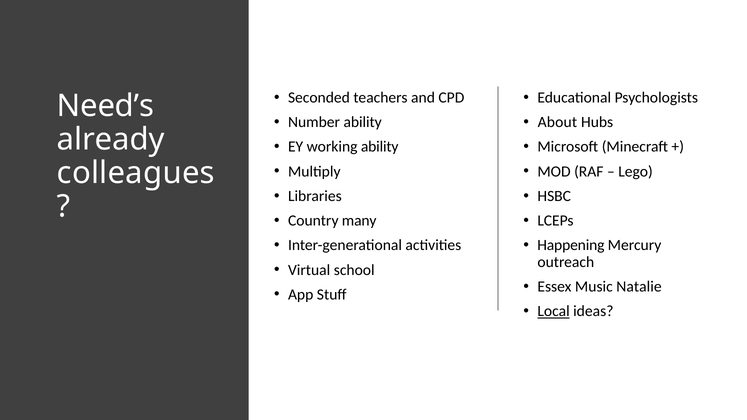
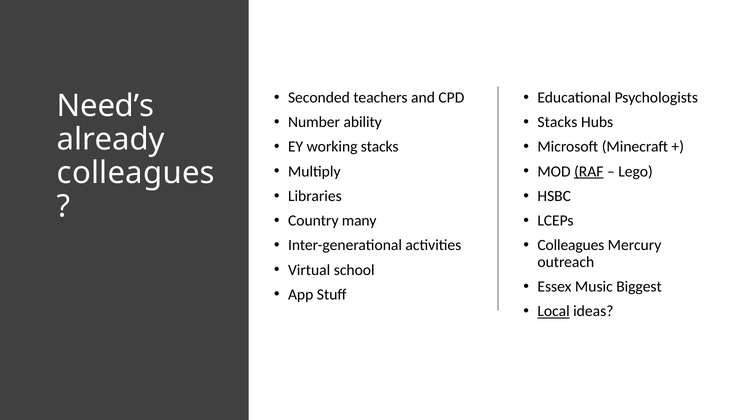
About at (557, 122): About -> Stacks
working ability: ability -> stacks
RAF underline: none -> present
Happening at (571, 245): Happening -> Colleagues
Natalie: Natalie -> Biggest
